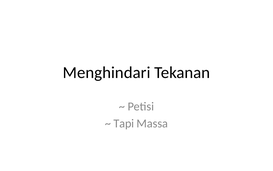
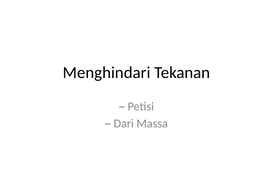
Tapi: Tapi -> Dari
